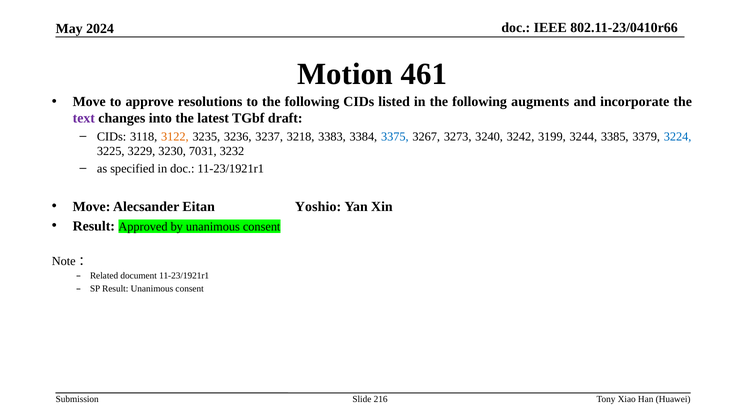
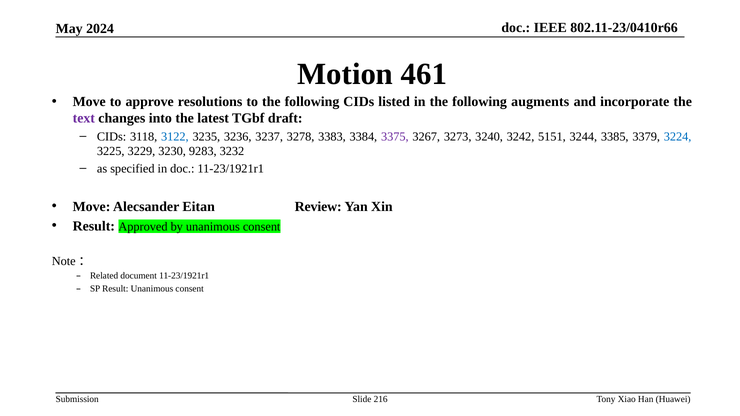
3122 colour: orange -> blue
3218: 3218 -> 3278
3375 colour: blue -> purple
3199: 3199 -> 5151
7031: 7031 -> 9283
Yoshio: Yoshio -> Review
